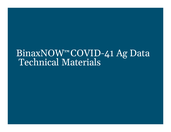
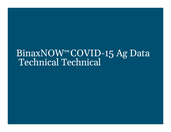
COVID-41: COVID-41 -> COVID-15
Technical Materials: Materials -> Technical
